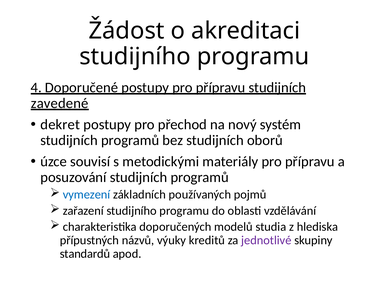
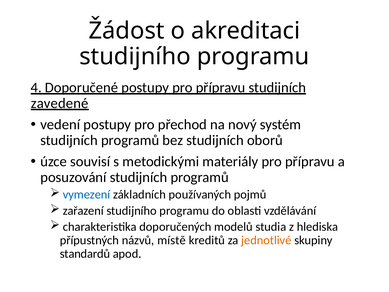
dekret: dekret -> vedení
výuky: výuky -> místě
jednotlivé colour: purple -> orange
